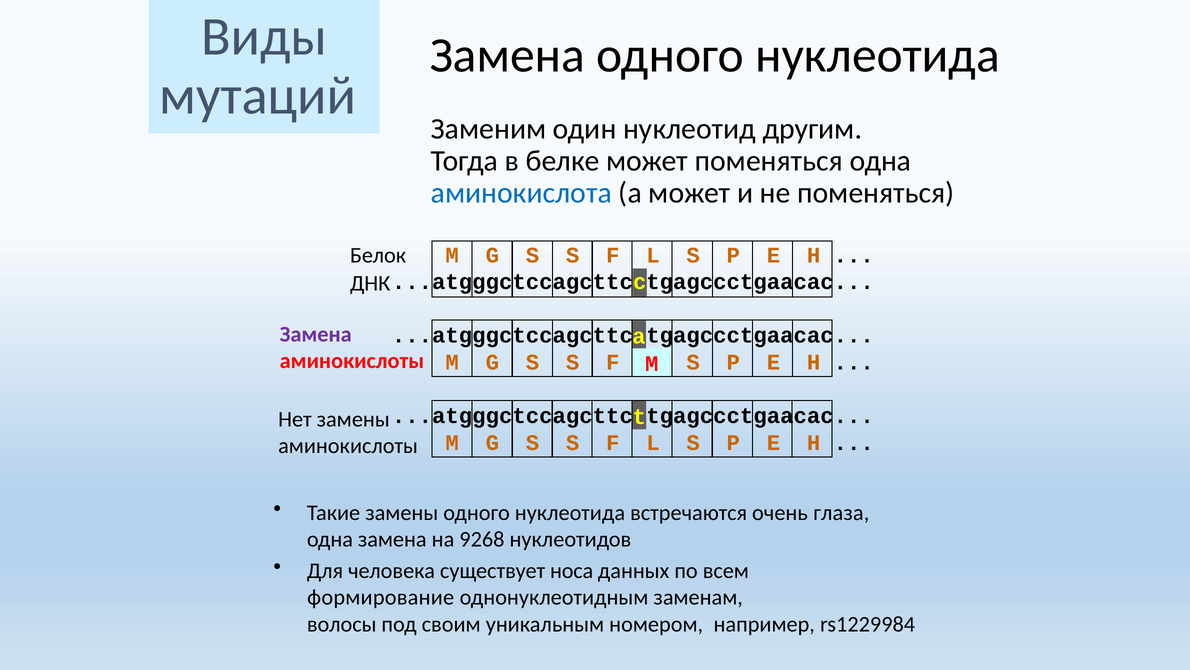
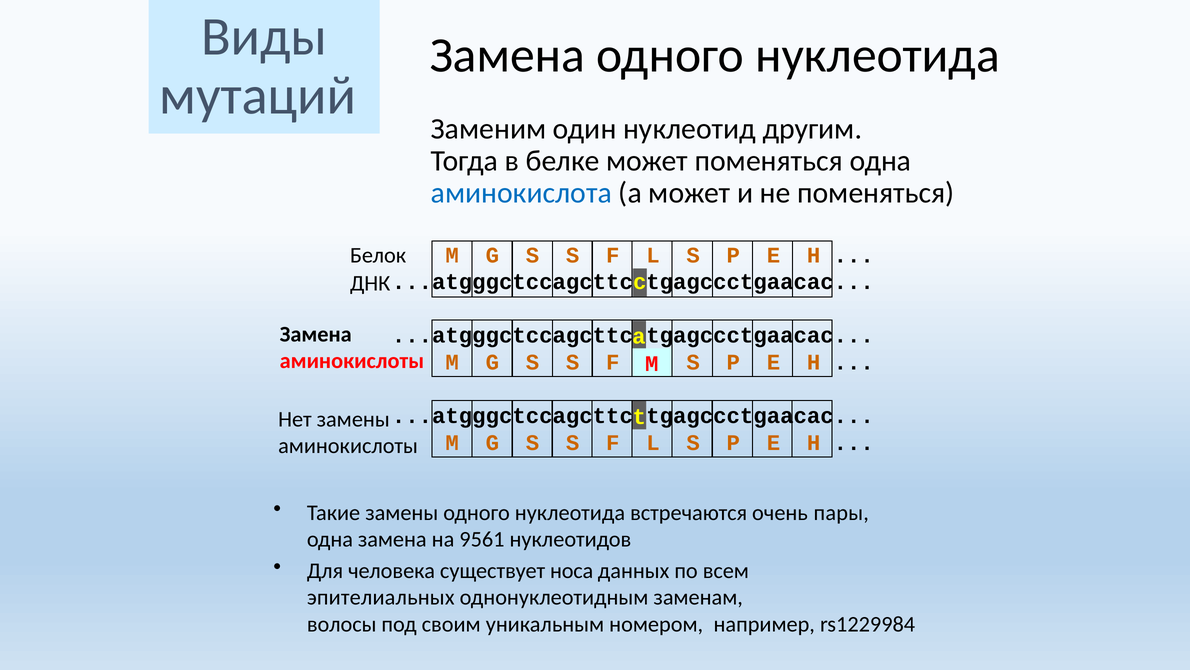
Замена at (316, 334) colour: purple -> black
глаза: глаза -> пары
9268: 9268 -> 9561
формирование: формирование -> эпителиальных
